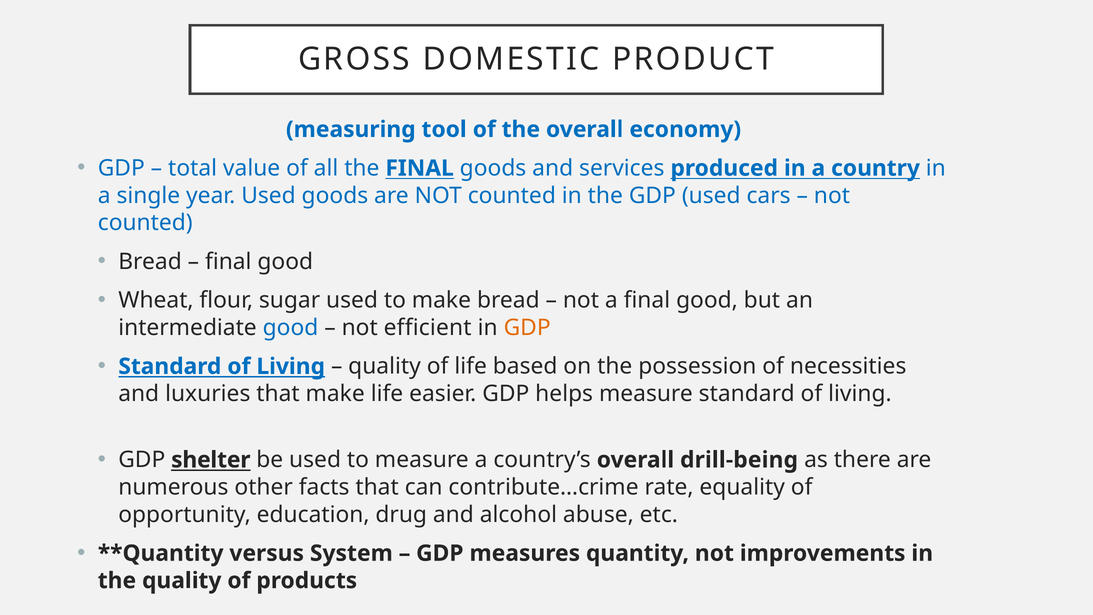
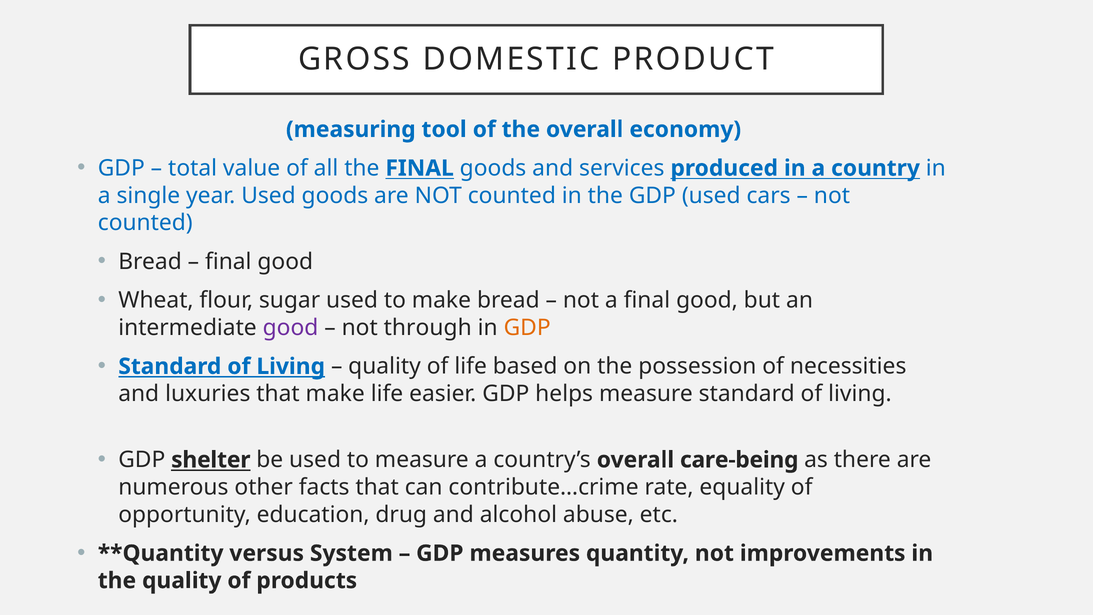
good at (291, 328) colour: blue -> purple
efficient: efficient -> through
drill-being: drill-being -> care-being
